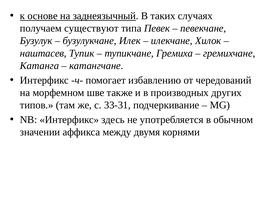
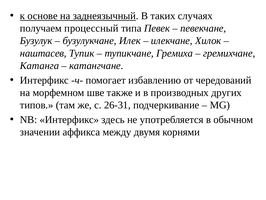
существуют: существуют -> процессный
33-31: 33-31 -> 26-31
